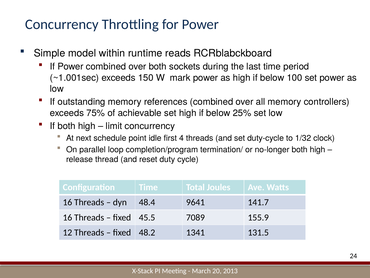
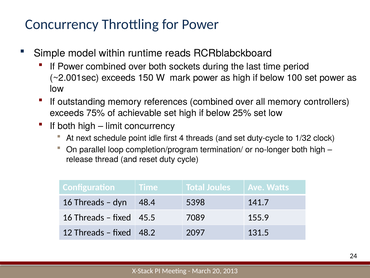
~1.001sec: ~1.001sec -> ~2.001sec
9641: 9641 -> 5398
1341: 1341 -> 2097
